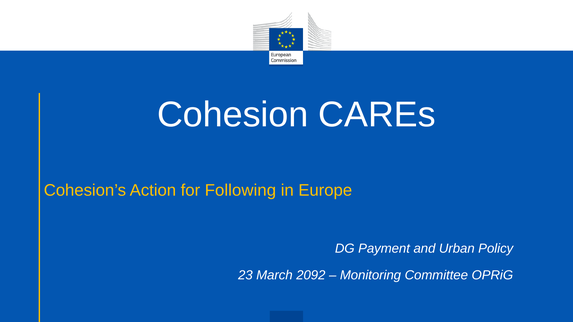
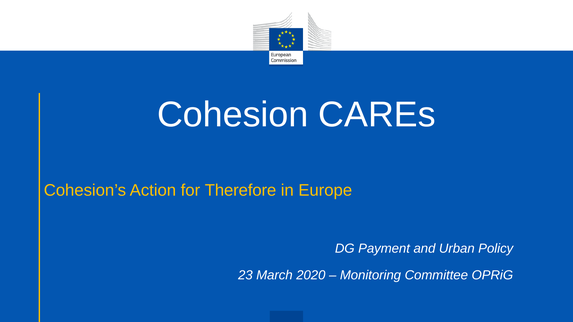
Following: Following -> Therefore
2092: 2092 -> 2020
